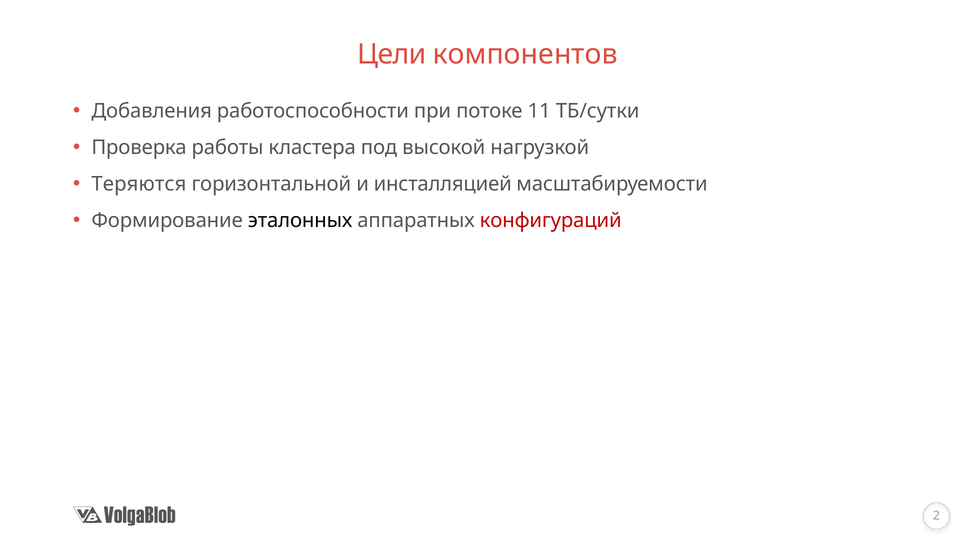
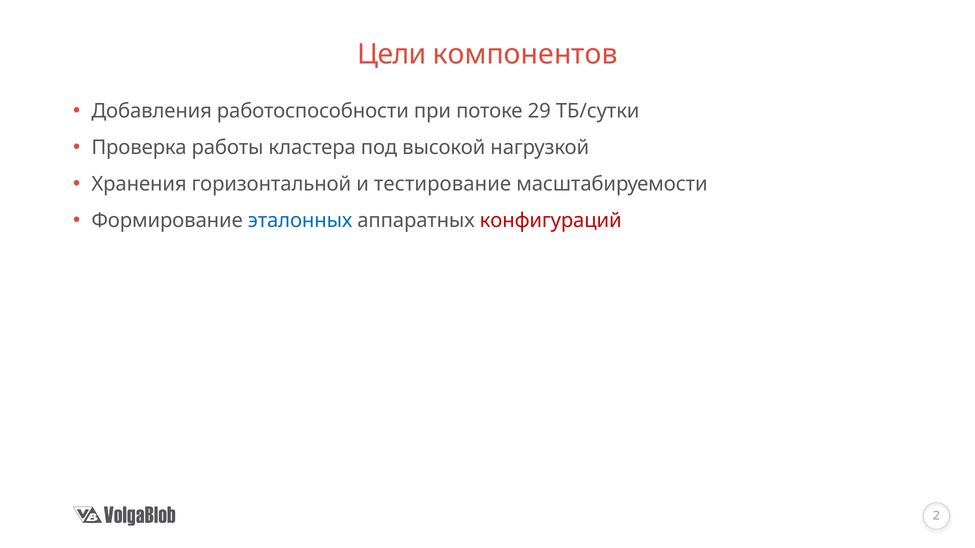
11: 11 -> 29
Теряются: Теряются -> Хранения
инсталляцией: инсталляцией -> тестирование
эталонных colour: black -> blue
